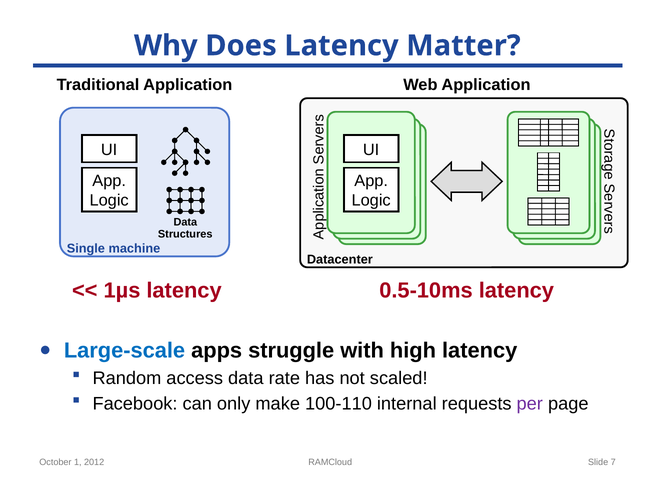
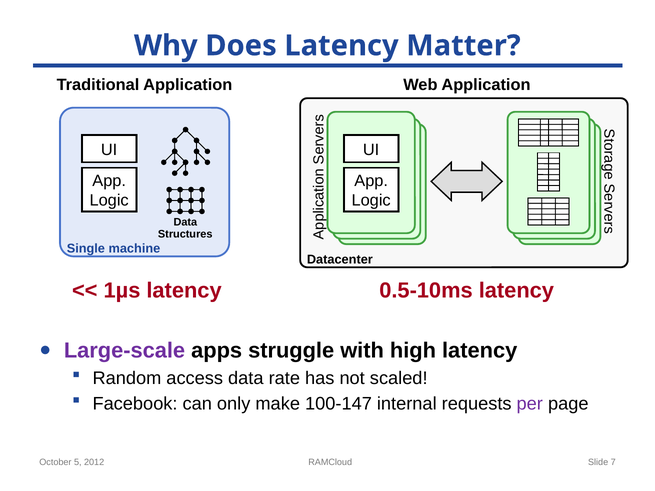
Large-scale colour: blue -> purple
100-110: 100-110 -> 100-147
1: 1 -> 5
